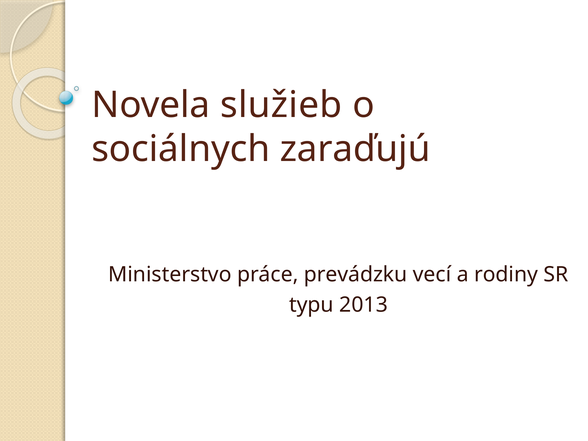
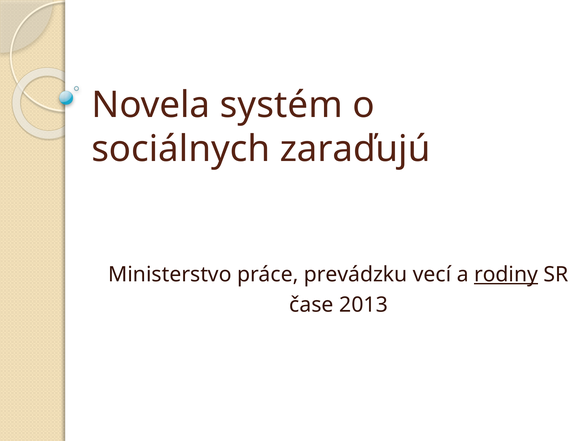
služieb: služieb -> systém
rodiny underline: none -> present
typu: typu -> čase
